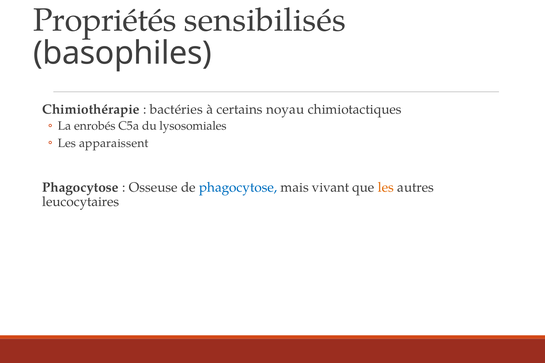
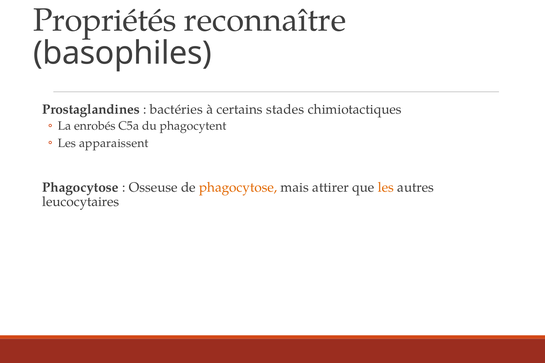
sensibilisés: sensibilisés -> reconnaître
Chimiothérapie: Chimiothérapie -> Prostaglandines
noyau: noyau -> stades
lysosomiales: lysosomiales -> phagocytent
phagocytose at (238, 188) colour: blue -> orange
vivant: vivant -> attirer
